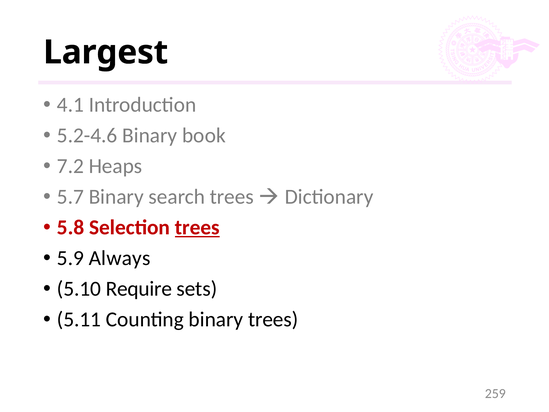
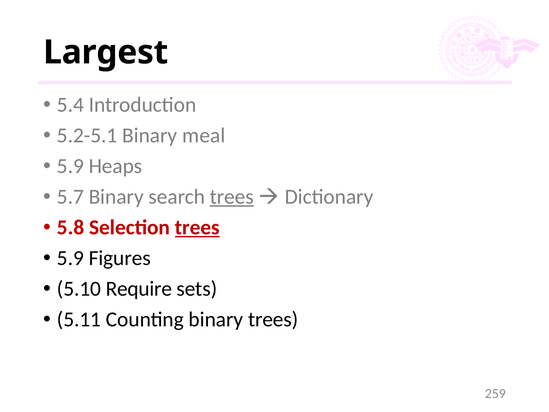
4.1: 4.1 -> 5.4
5.2-4.6: 5.2-4.6 -> 5.2-5.1
book: book -> meal
7.2 at (70, 166): 7.2 -> 5.9
trees at (232, 197) underline: none -> present
Always: Always -> Figures
